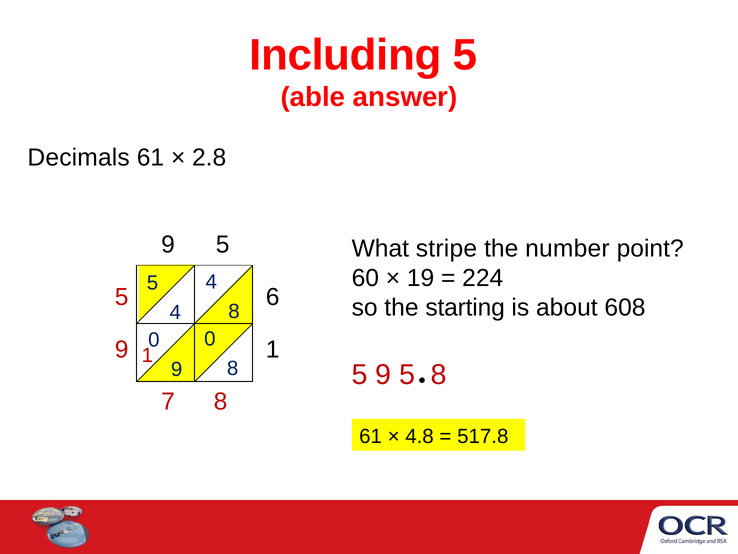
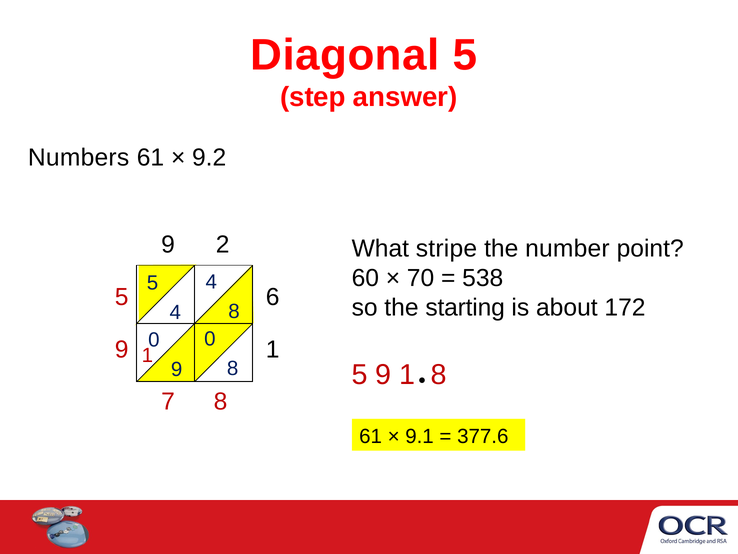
Including: Including -> Diagonal
able: able -> step
Decimals: Decimals -> Numbers
2.8: 2.8 -> 9.2
5 at (223, 245): 5 -> 2
19: 19 -> 70
224: 224 -> 538
608: 608 -> 172
5 9 5: 5 -> 1
4.8: 4.8 -> 9.1
517.8: 517.8 -> 377.6
